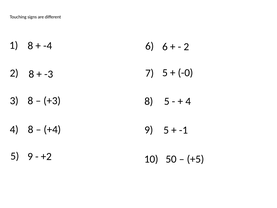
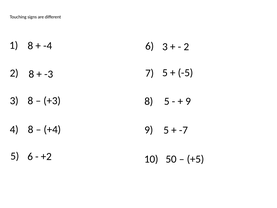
6 6: 6 -> 3
-0: -0 -> -5
4 at (188, 101): 4 -> 9
-1: -1 -> -7
5 9: 9 -> 6
